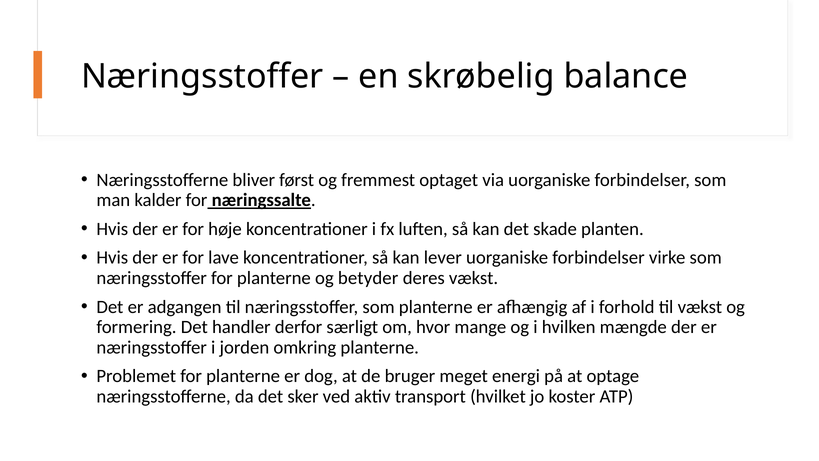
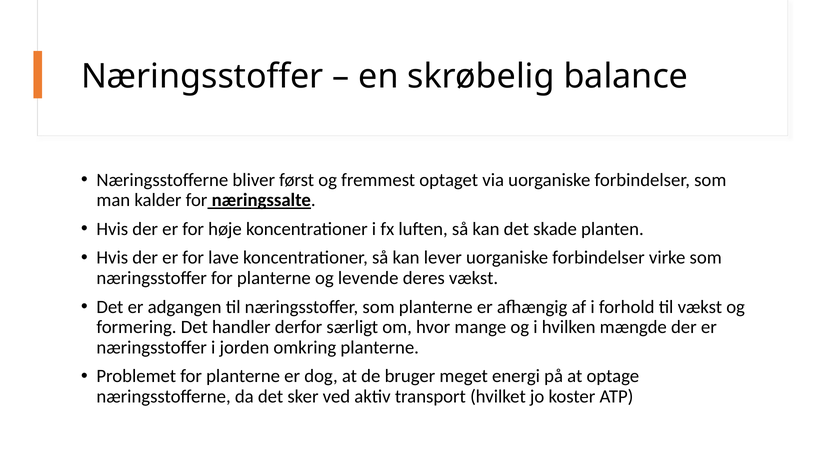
betyder: betyder -> levende
